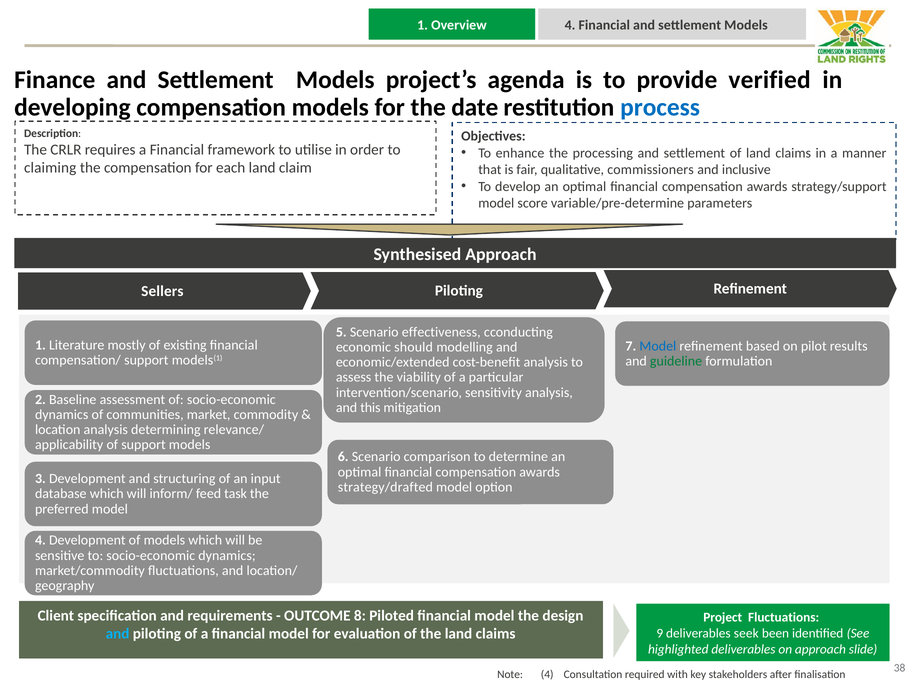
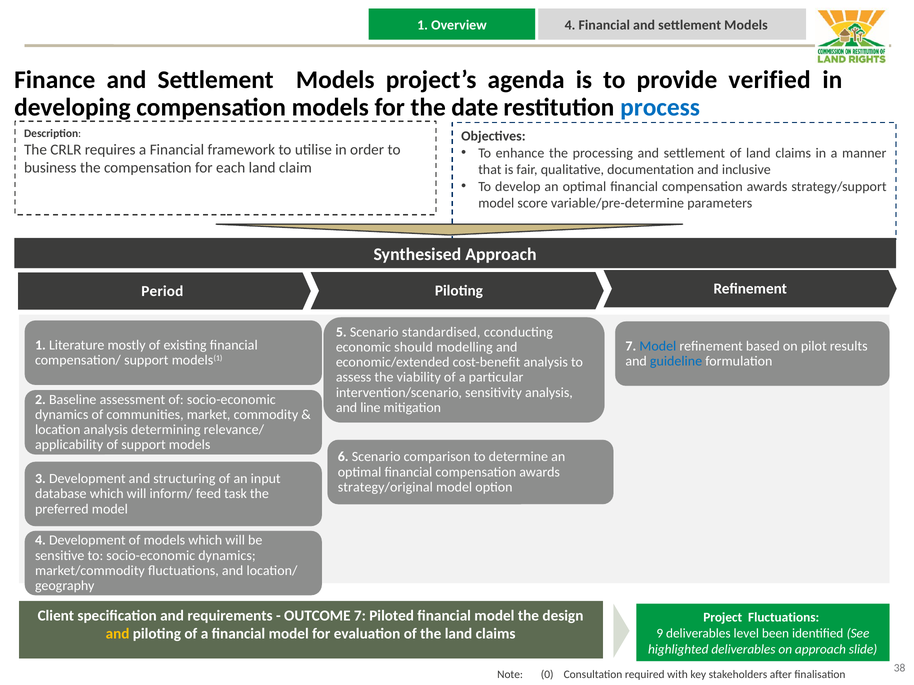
claiming: claiming -> business
commissioners: commissioners -> documentation
Sellers: Sellers -> Period
effectiveness: effectiveness -> standardised
guideline colour: green -> blue
this: this -> line
strategy/drafted: strategy/drafted -> strategy/original
OUTCOME 8: 8 -> 7
and at (118, 634) colour: light blue -> yellow
seek: seek -> level
Note 4: 4 -> 0
